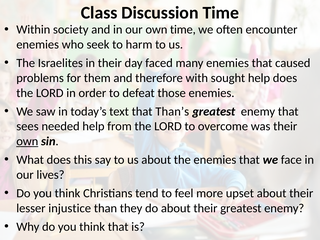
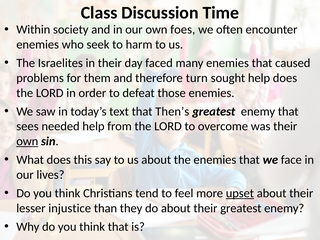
own time: time -> foes
with: with -> turn
Than’s: Than’s -> Then’s
upset underline: none -> present
